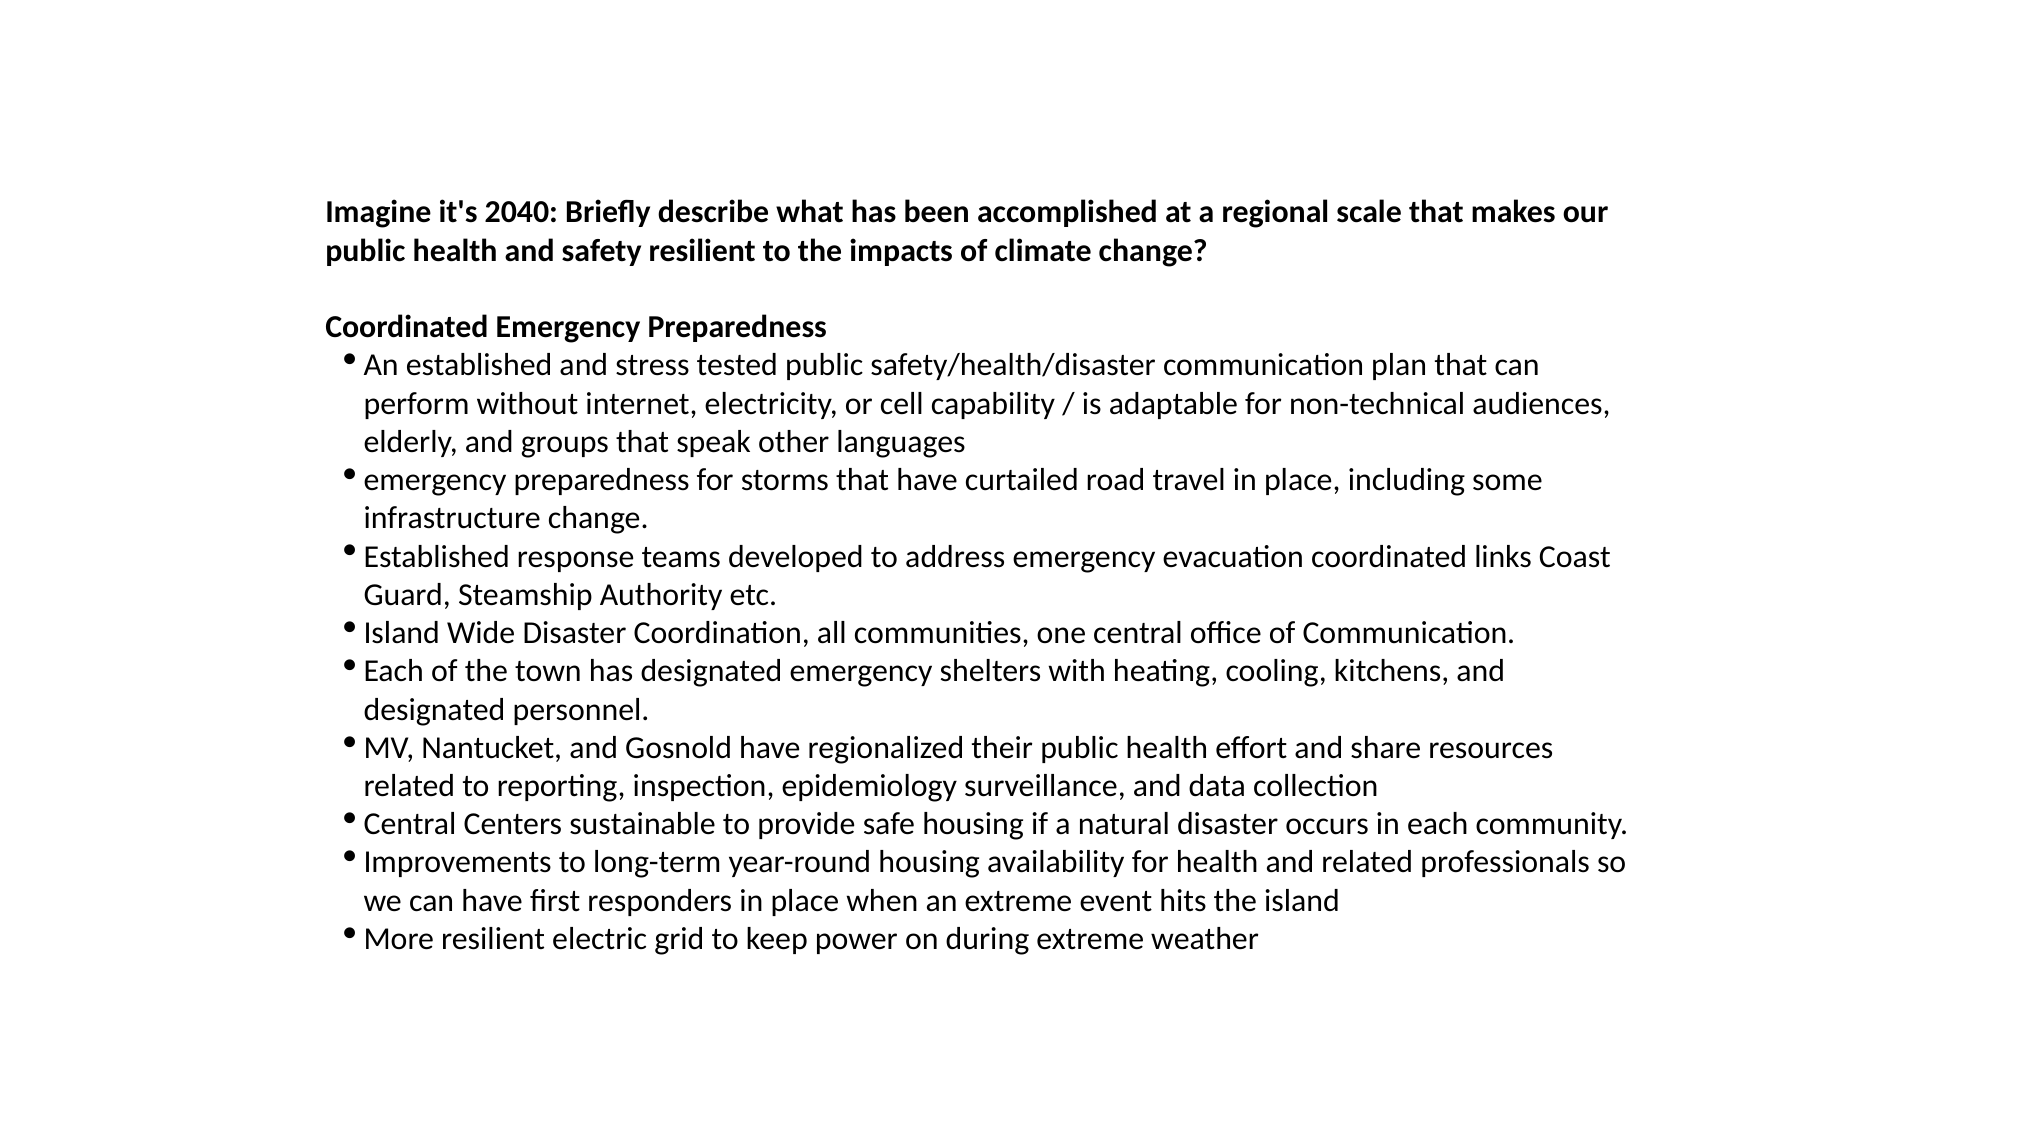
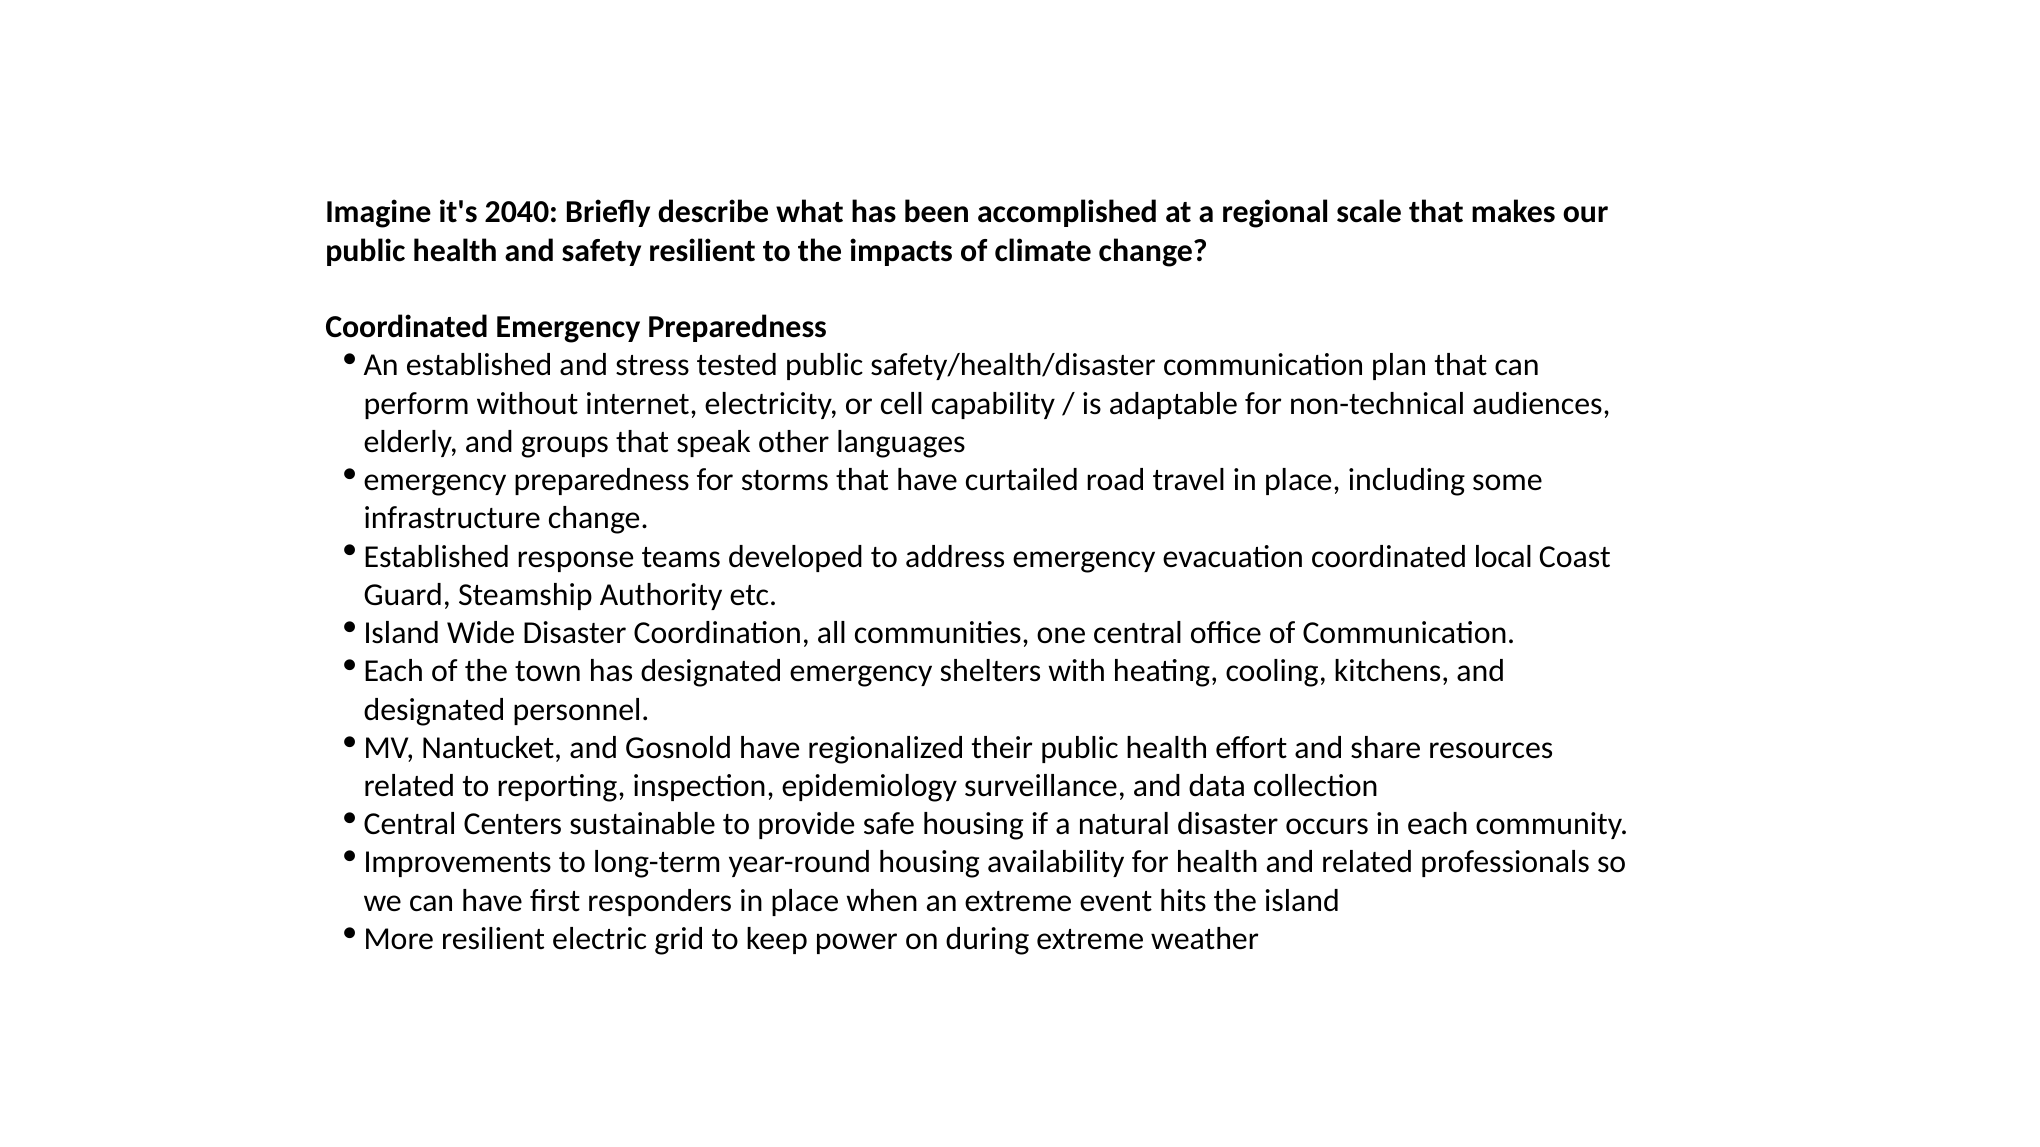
links: links -> local
